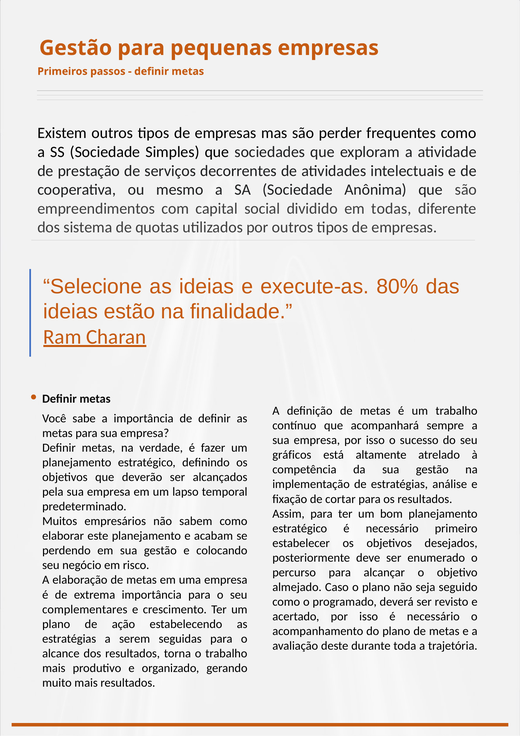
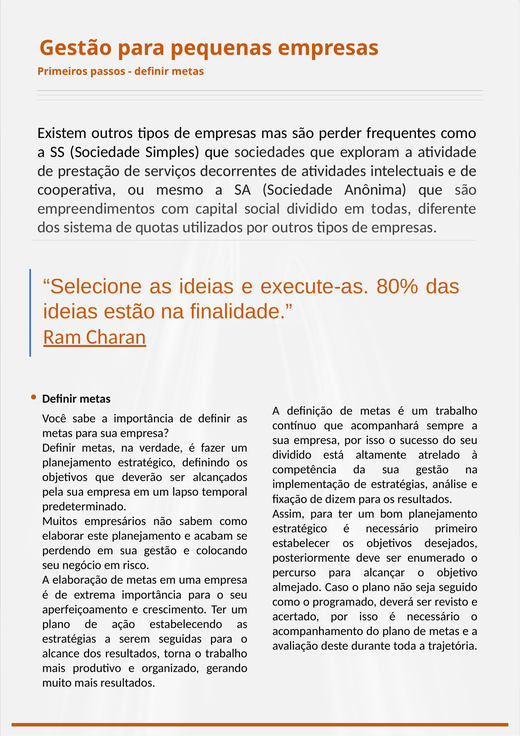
gráficos at (292, 455): gráficos -> dividido
cortar: cortar -> dizem
complementares: complementares -> aperfeiçoamento
